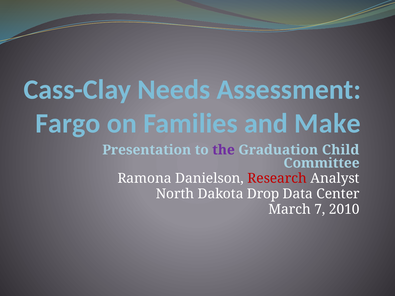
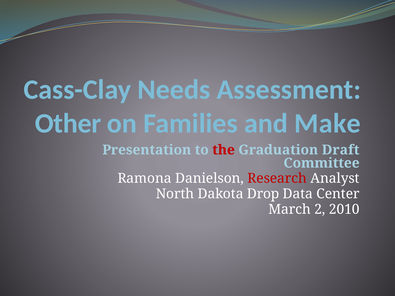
Fargo: Fargo -> Other
the colour: purple -> red
Child: Child -> Draft
7: 7 -> 2
